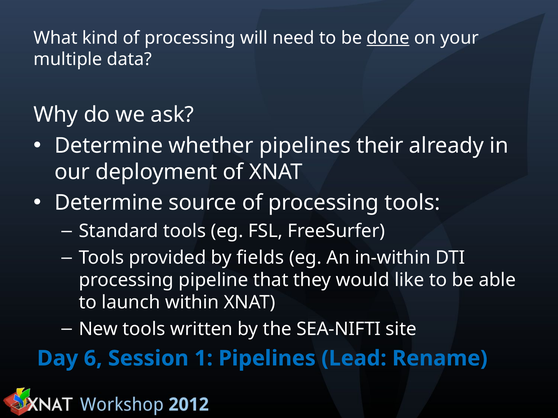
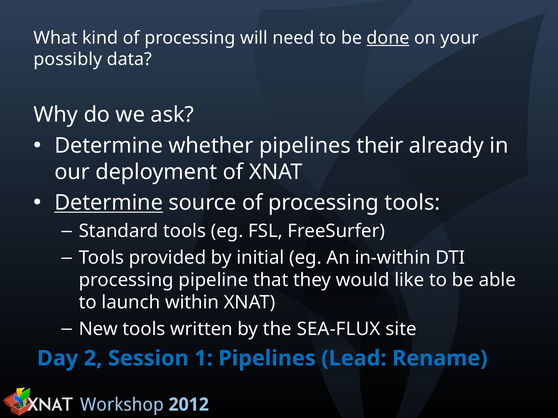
multiple: multiple -> possibly
Determine at (109, 203) underline: none -> present
fields: fields -> initial
SEA-NIFTI: SEA-NIFTI -> SEA-FLUX
6: 6 -> 2
